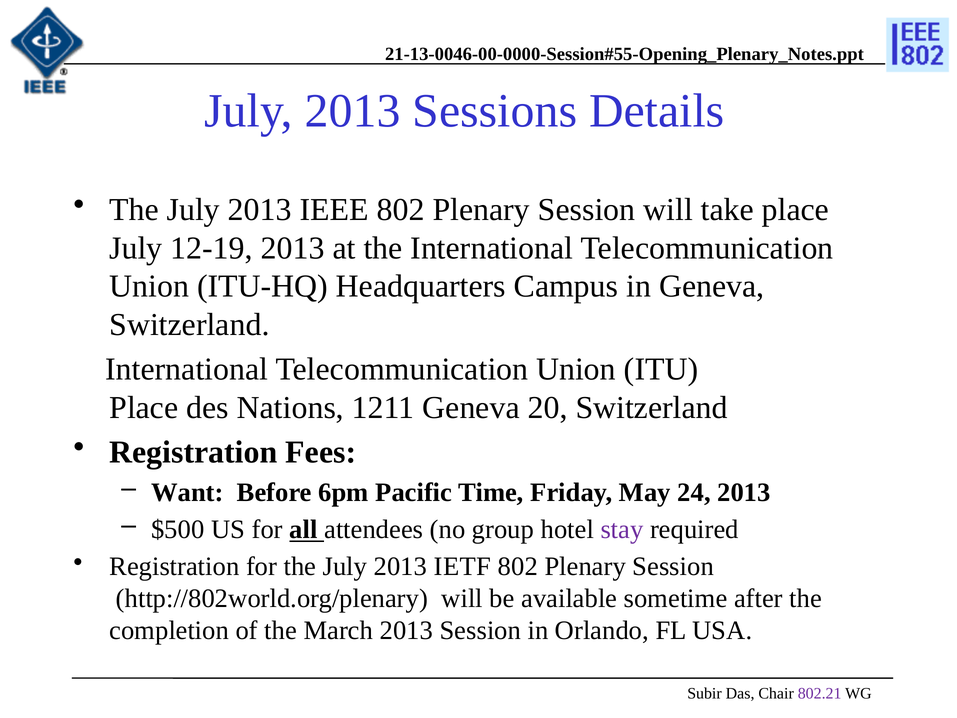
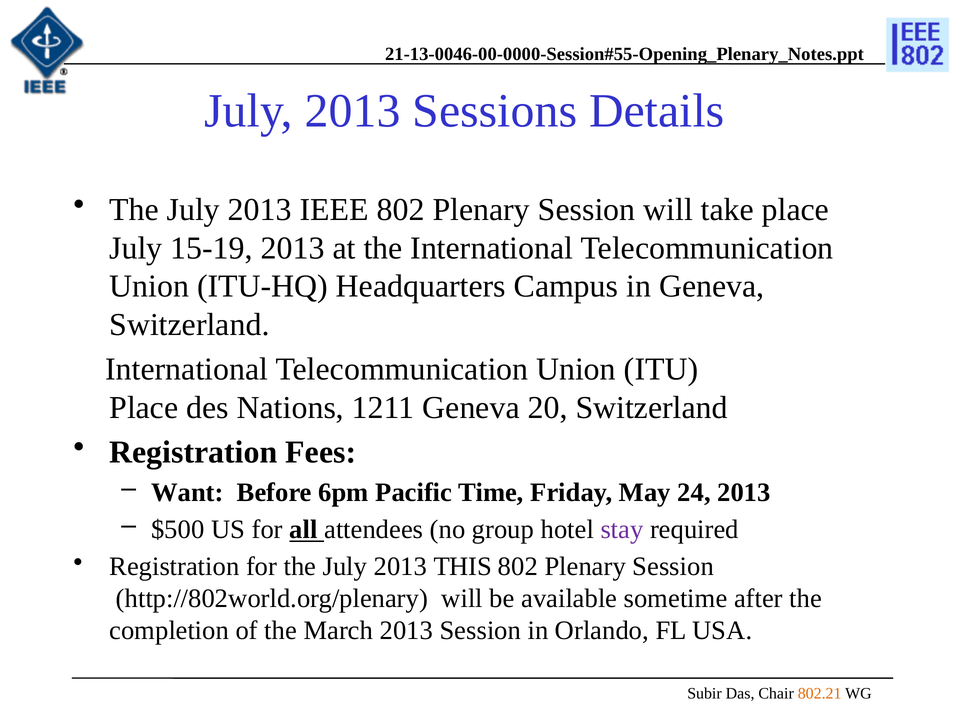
12-19: 12-19 -> 15-19
IETF: IETF -> THIS
802.21 colour: purple -> orange
